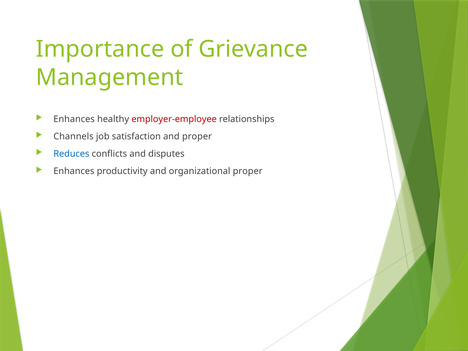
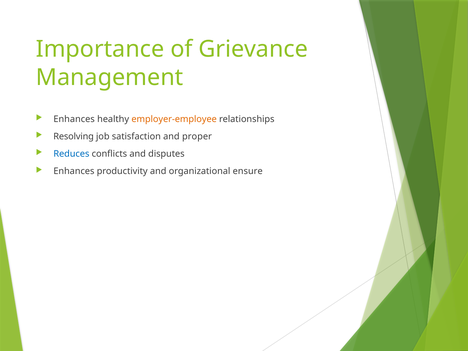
employer-employee colour: red -> orange
Channels: Channels -> Resolving
organizational proper: proper -> ensure
